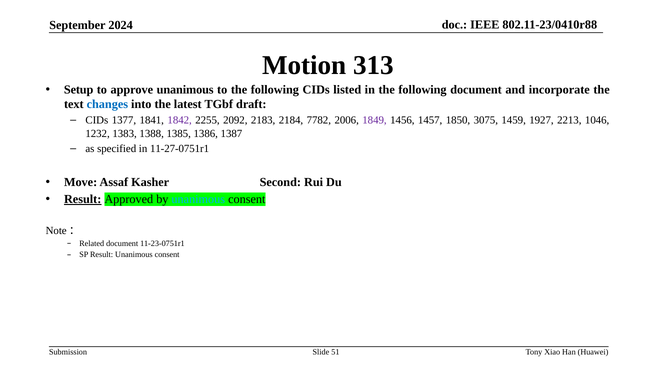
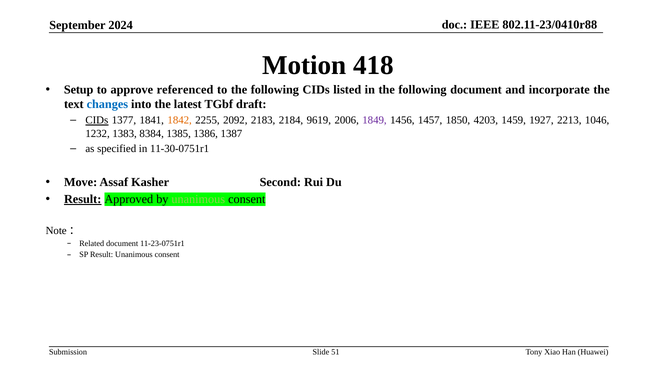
313: 313 -> 418
approve unanimous: unanimous -> referenced
CIDs at (97, 120) underline: none -> present
1842 colour: purple -> orange
7782: 7782 -> 9619
3075: 3075 -> 4203
1388: 1388 -> 8384
11-27-0751r1: 11-27-0751r1 -> 11-30-0751r1
unanimous at (198, 199) colour: light blue -> light green
